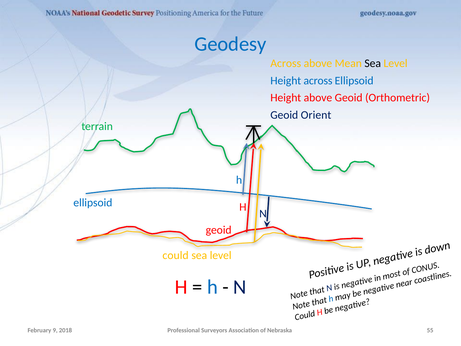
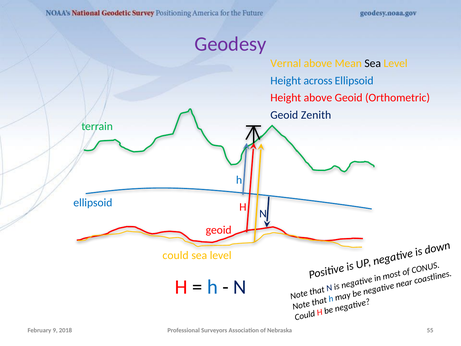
Geodesy colour: blue -> purple
Across at (286, 63): Across -> Vernal
Orient: Orient -> Zenith
